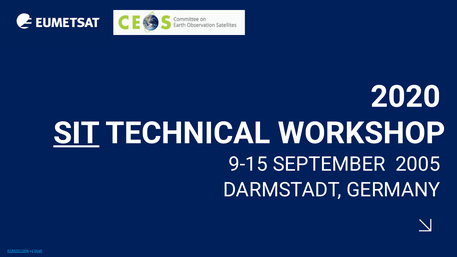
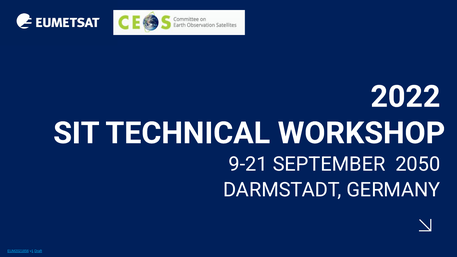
2020: 2020 -> 2022
SIT underline: present -> none
9-15: 9-15 -> 9-21
2005: 2005 -> 2050
